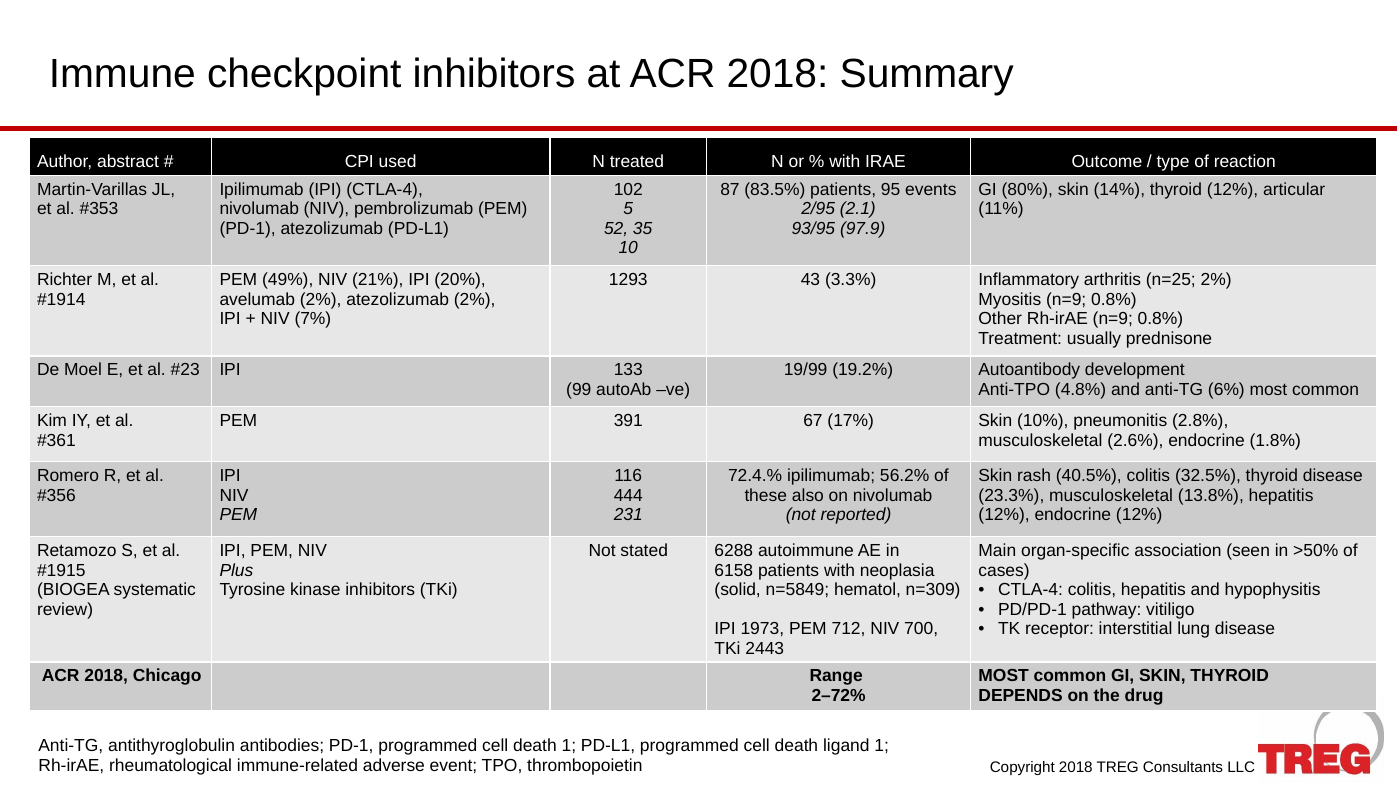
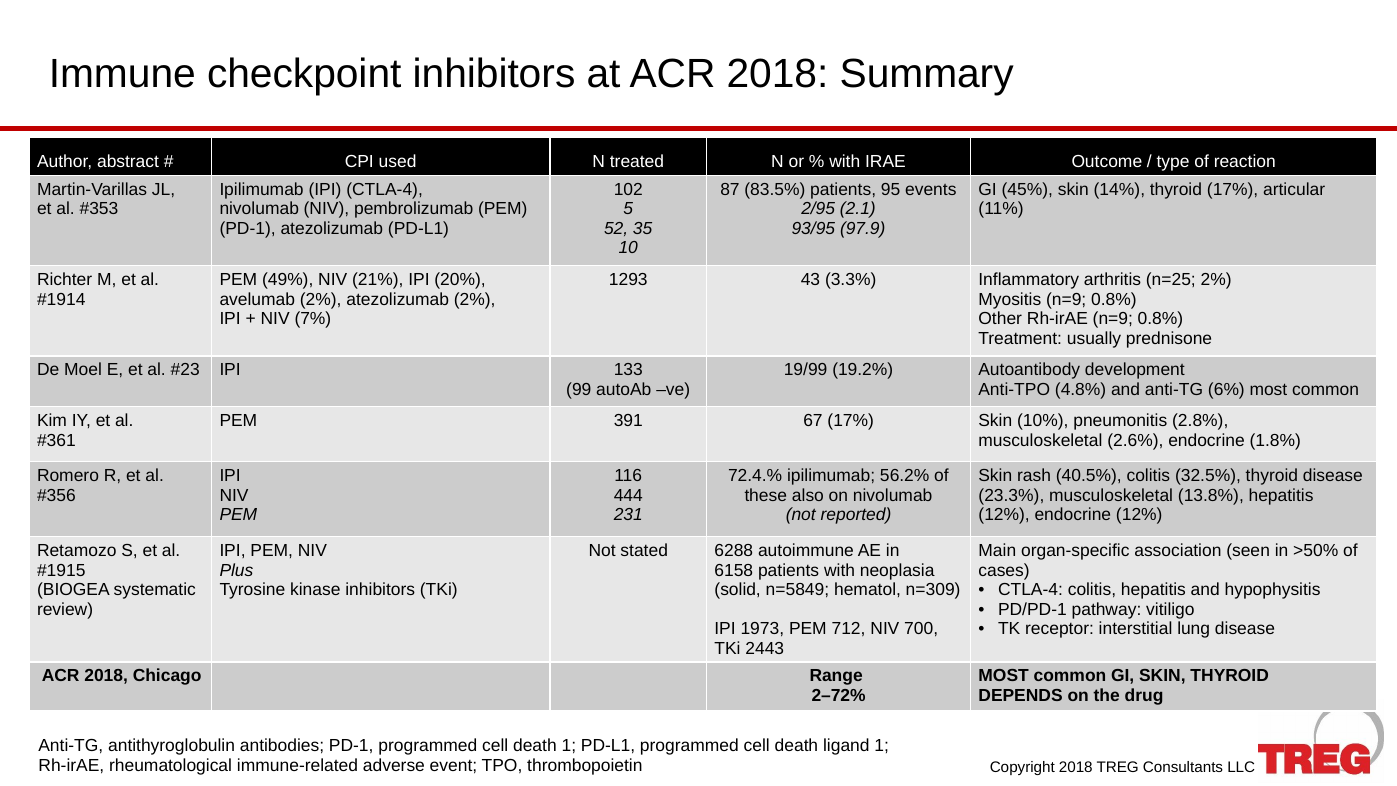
80%: 80% -> 45%
thyroid 12%: 12% -> 17%
